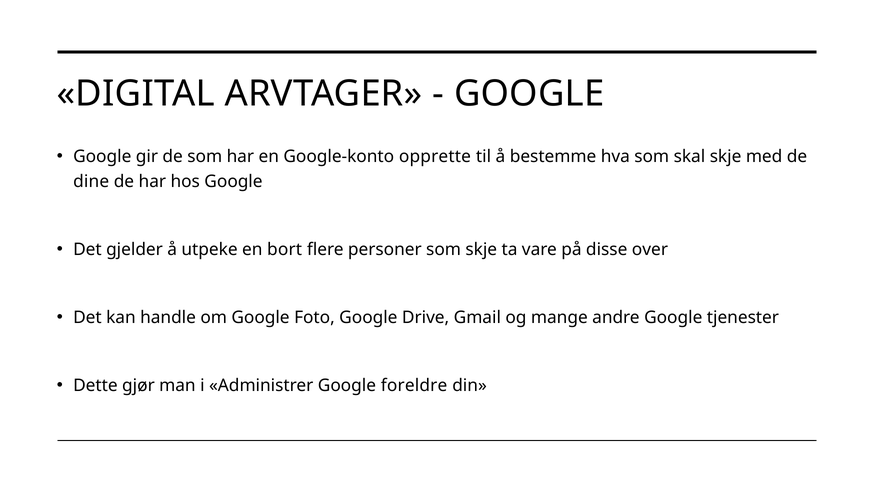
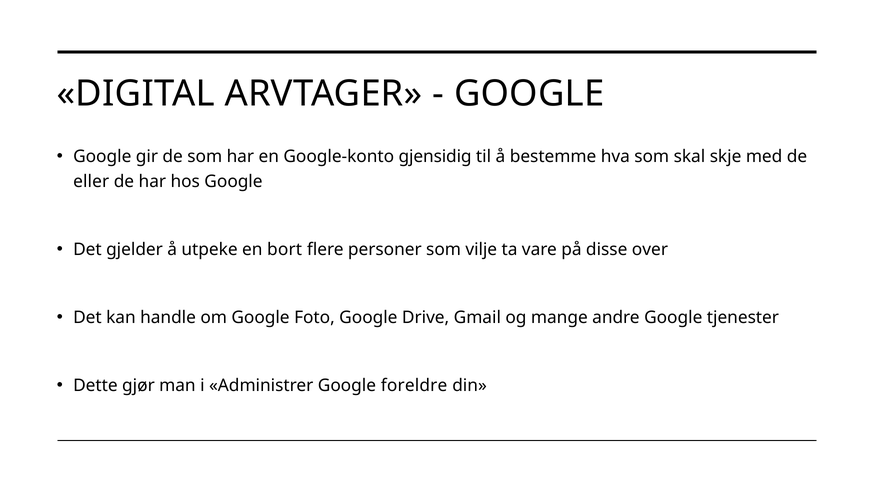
opprette: opprette -> gjensidig
dine: dine -> eller
som skje: skje -> vilje
